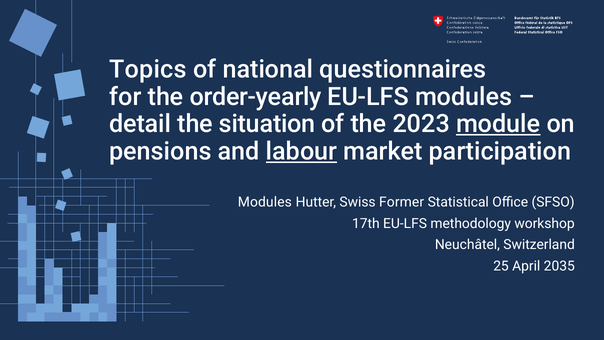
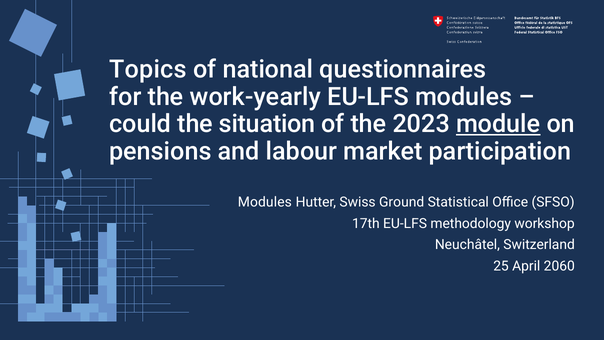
order-yearly: order-yearly -> work-yearly
detail: detail -> could
labour underline: present -> none
Former: Former -> Ground
2035: 2035 -> 2060
